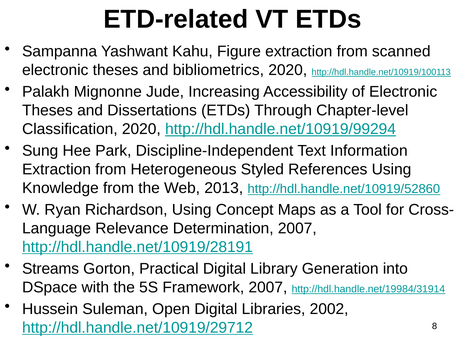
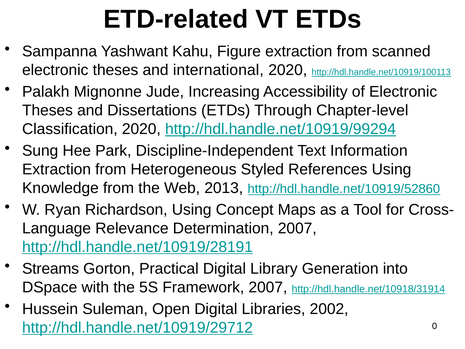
bibliometrics: bibliometrics -> international
http://hdl.handle.net/19984/31914: http://hdl.handle.net/19984/31914 -> http://hdl.handle.net/10918/31914
8: 8 -> 0
